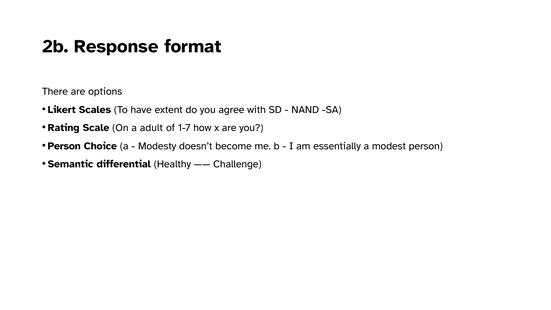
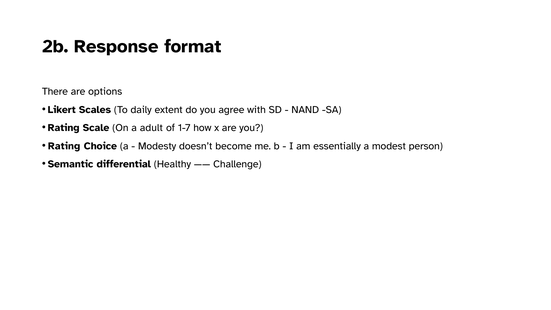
have: have -> daily
Person at (64, 146): Person -> Rating
